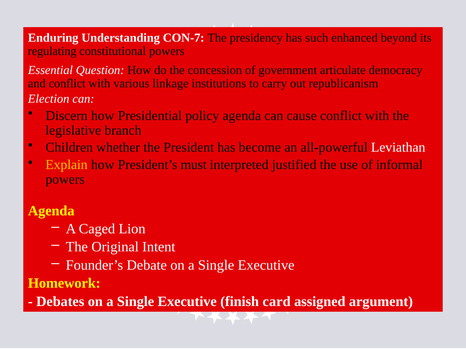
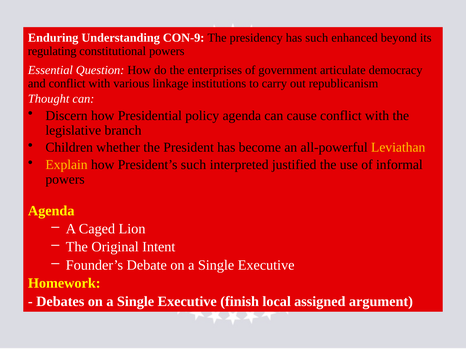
CON-7: CON-7 -> CON-9
concession: concession -> enterprises
Election: Election -> Thought
Leviathan colour: white -> yellow
President’s must: must -> such
card: card -> local
